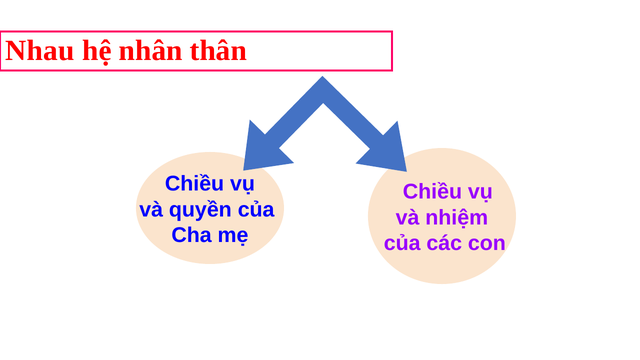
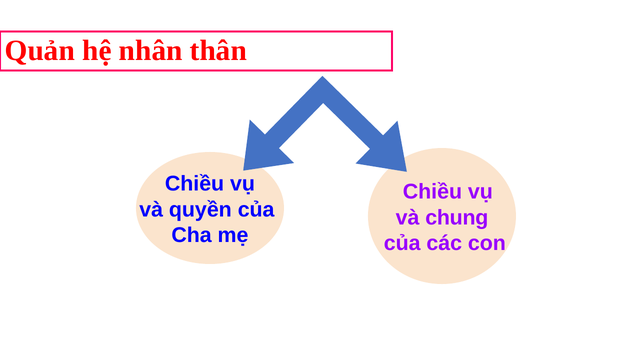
Nhau: Nhau -> Quản
nhiệm: nhiệm -> chung
